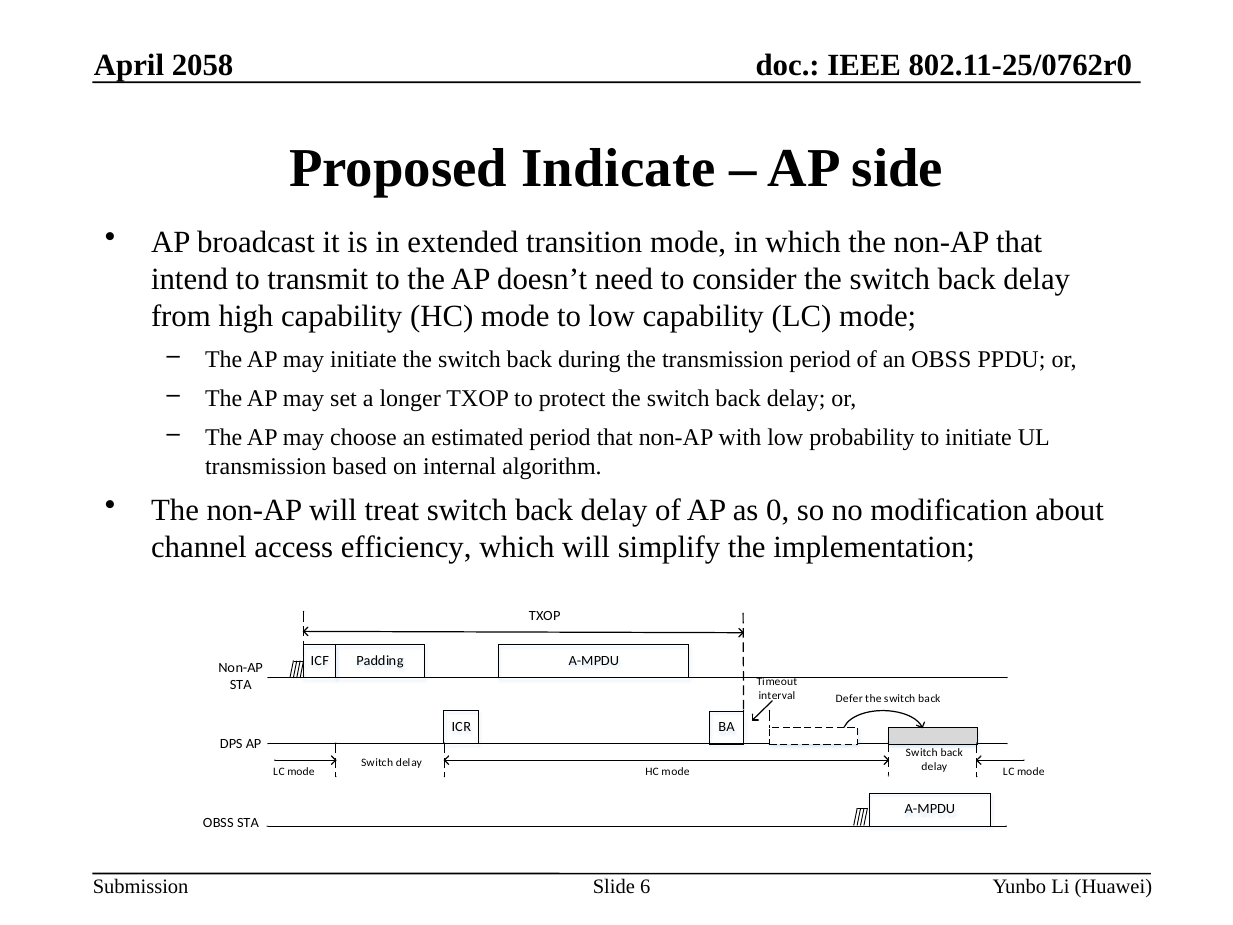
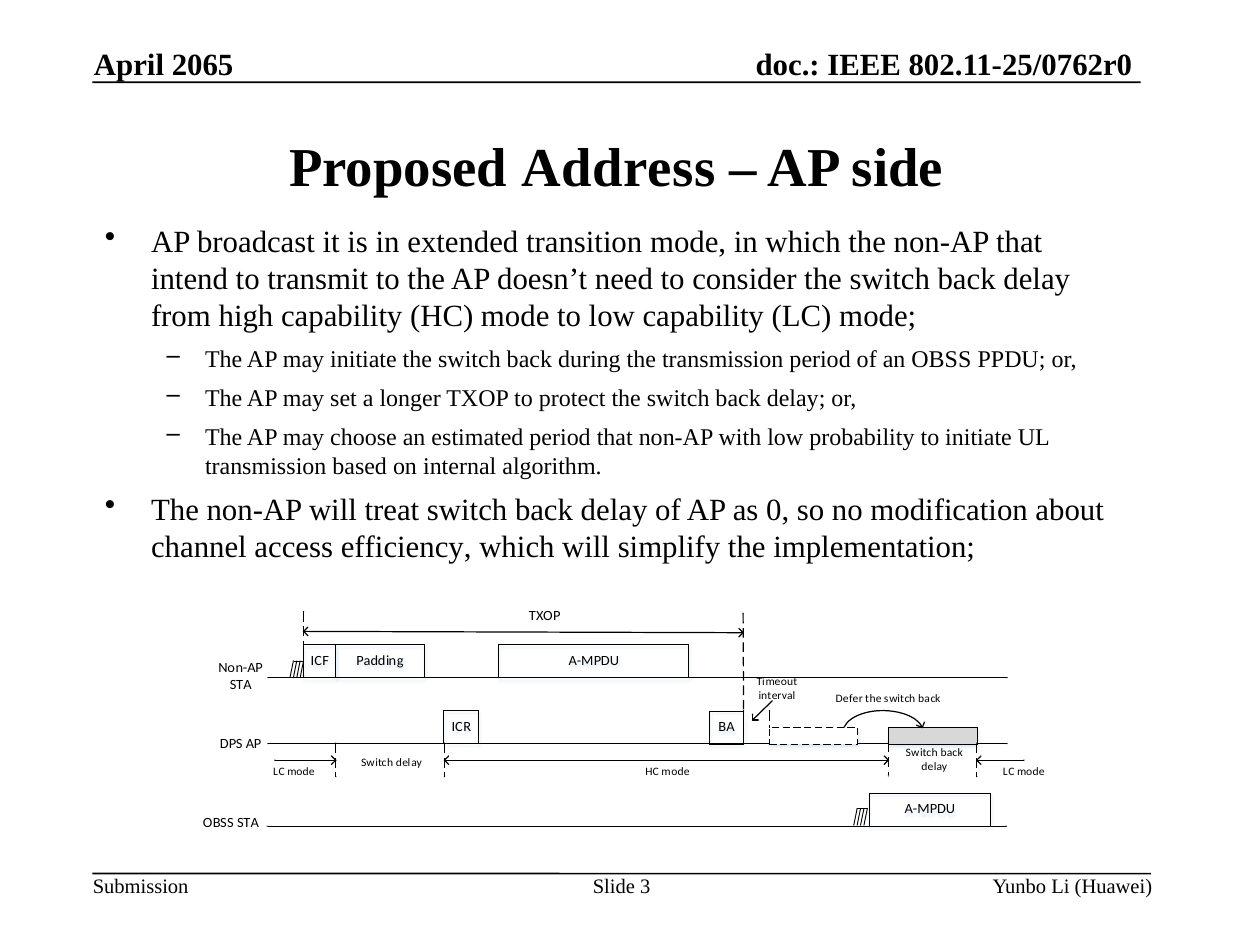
2058: 2058 -> 2065
Indicate: Indicate -> Address
6: 6 -> 3
